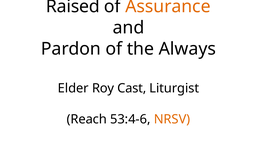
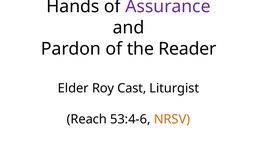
Raised: Raised -> Hands
Assurance colour: orange -> purple
Always: Always -> Reader
